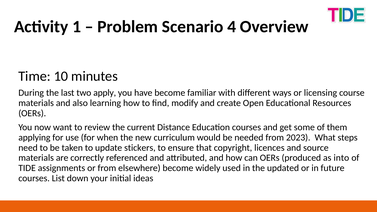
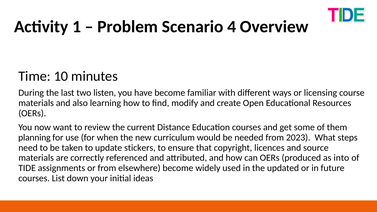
apply: apply -> listen
applying: applying -> planning
